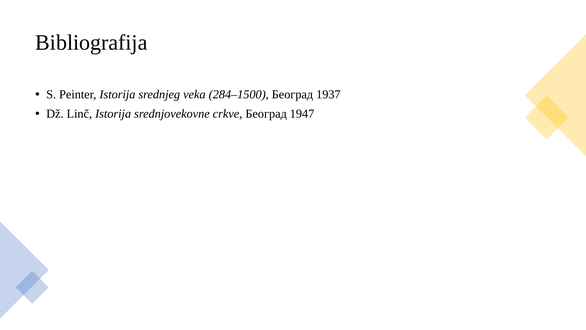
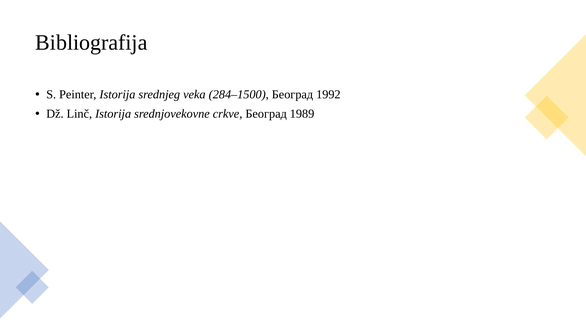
1937: 1937 -> 1992
1947: 1947 -> 1989
